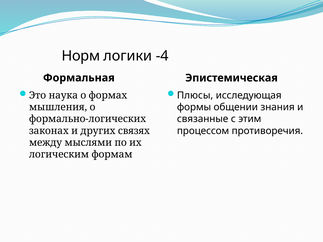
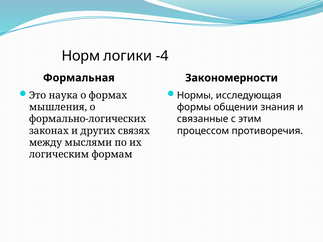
Эпистемическая: Эпистемическая -> Закономерности
Плюсы: Плюсы -> Нормы
